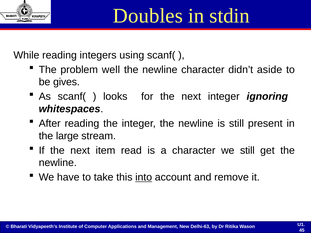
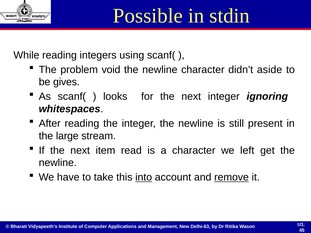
Doubles: Doubles -> Possible
well: well -> void
we still: still -> left
remove underline: none -> present
